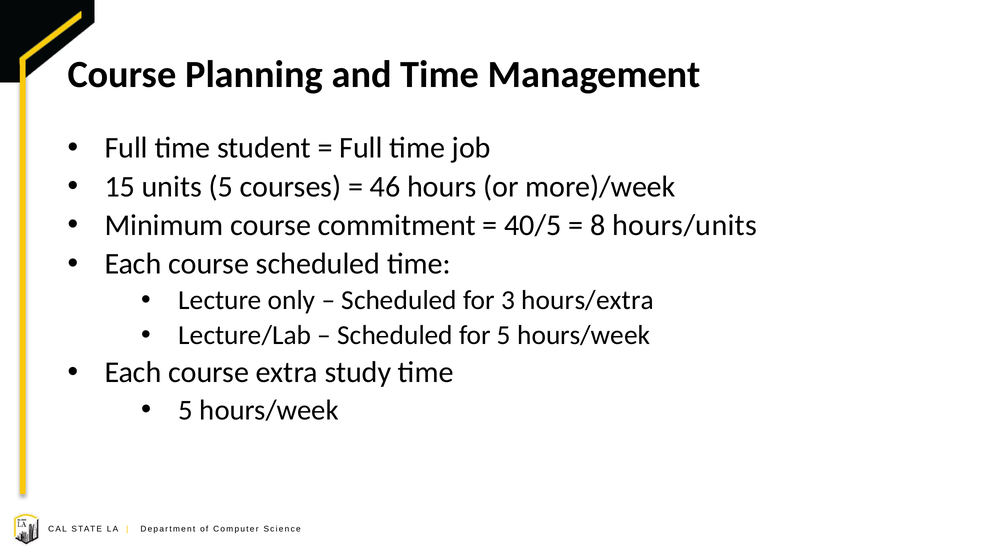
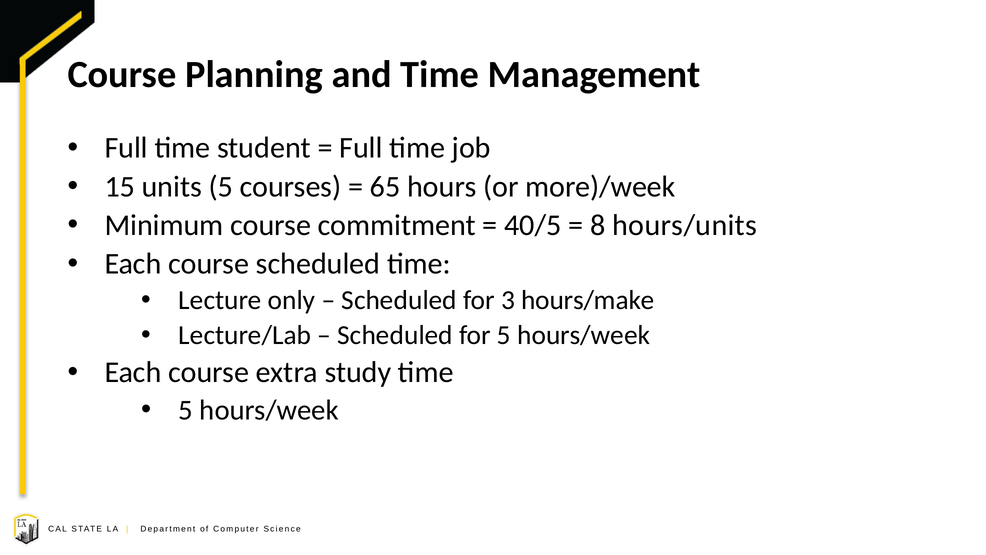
46: 46 -> 65
hours/extra: hours/extra -> hours/make
